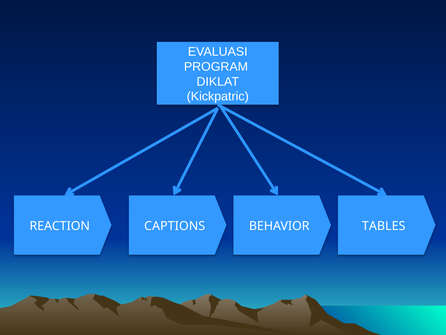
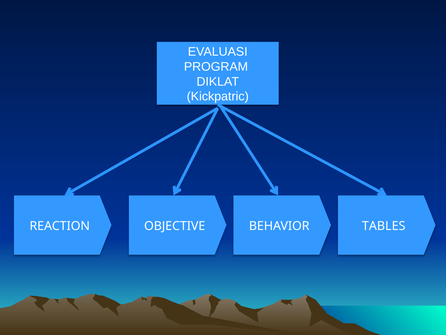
CAPTIONS: CAPTIONS -> OBJECTIVE
